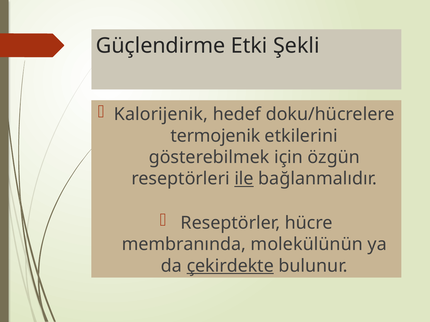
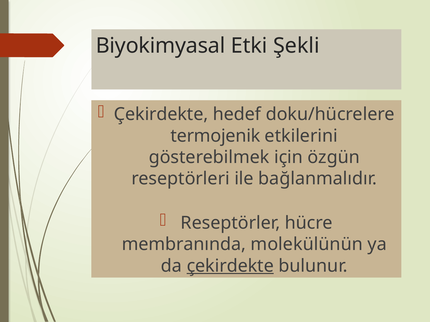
Güçlendirme: Güçlendirme -> Biyokimyasal
Kalorijenik at (161, 114): Kalorijenik -> Çekirdekte
ile underline: present -> none
